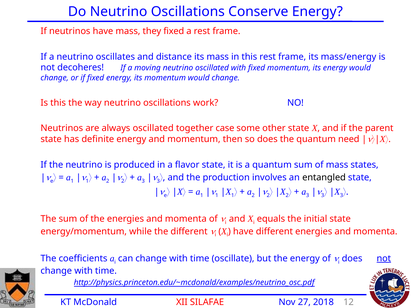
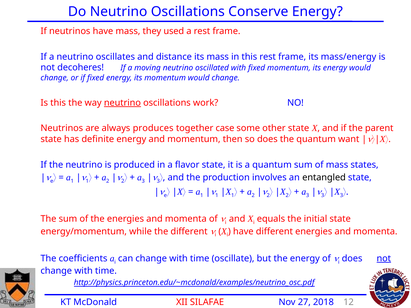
they fixed: fixed -> used
neutrino at (122, 103) underline: none -> present
always oscillated: oscillated -> produces
need: need -> want
